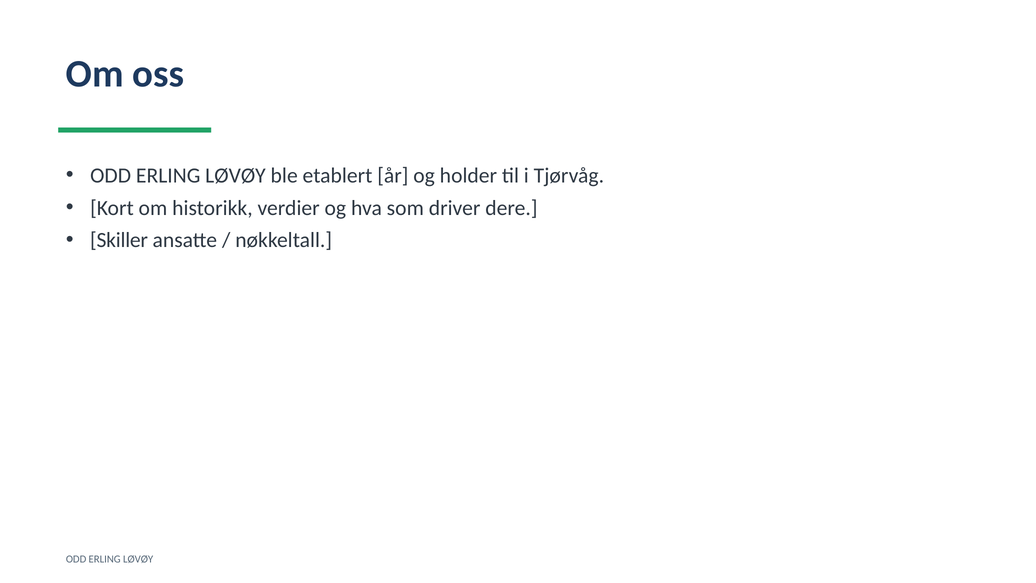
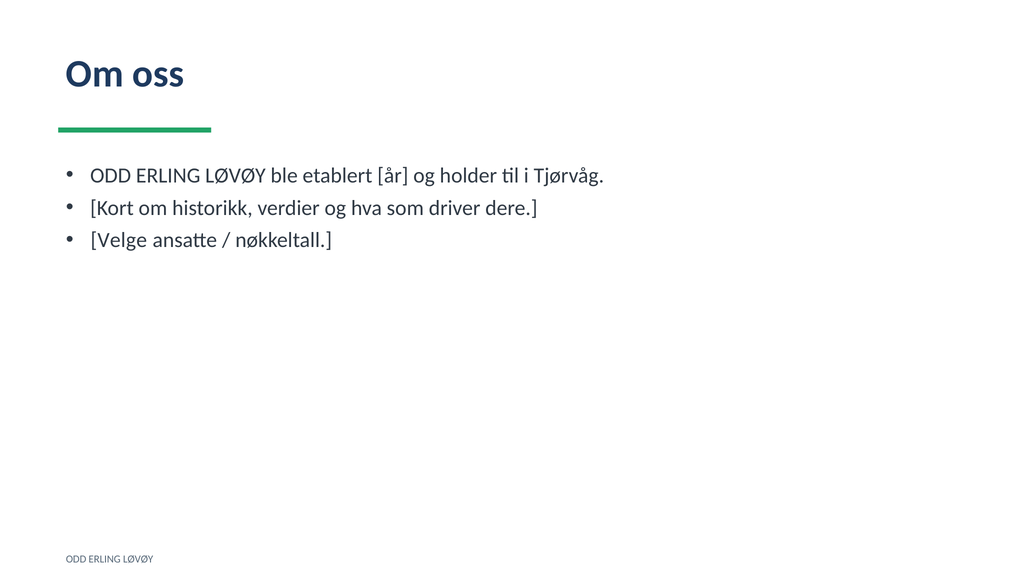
Skiller: Skiller -> Velge
